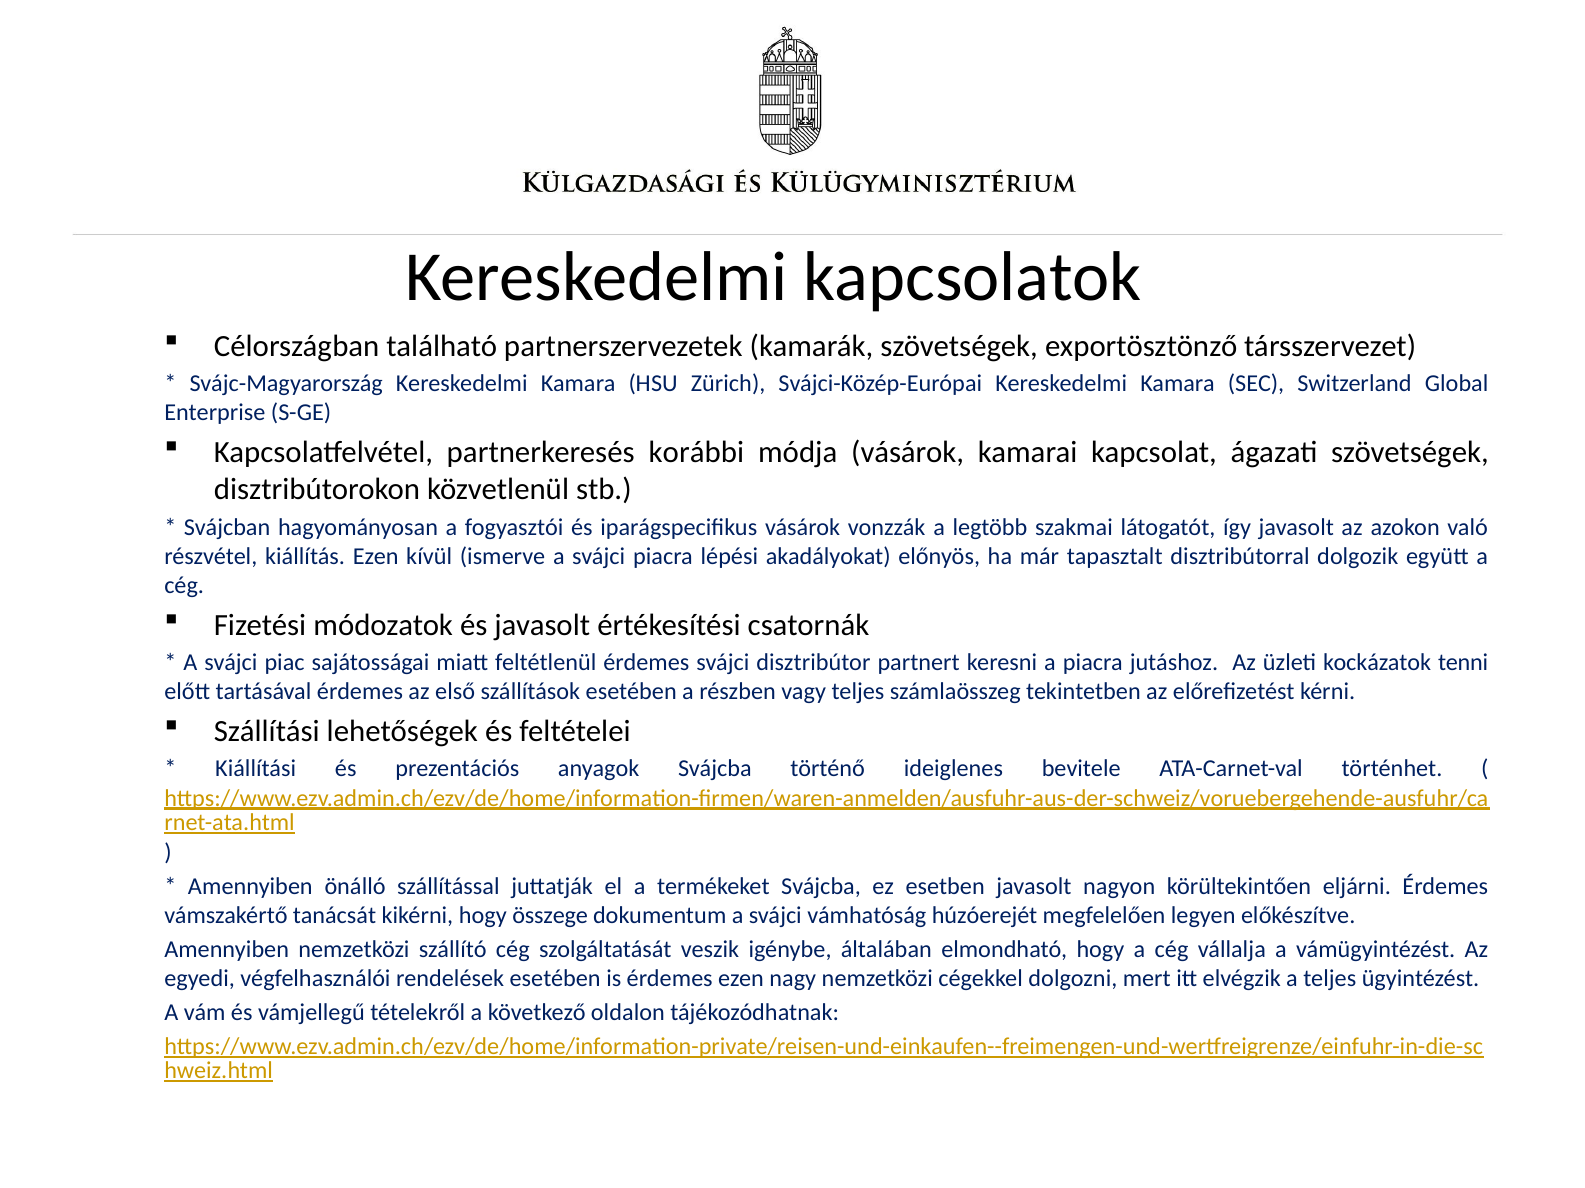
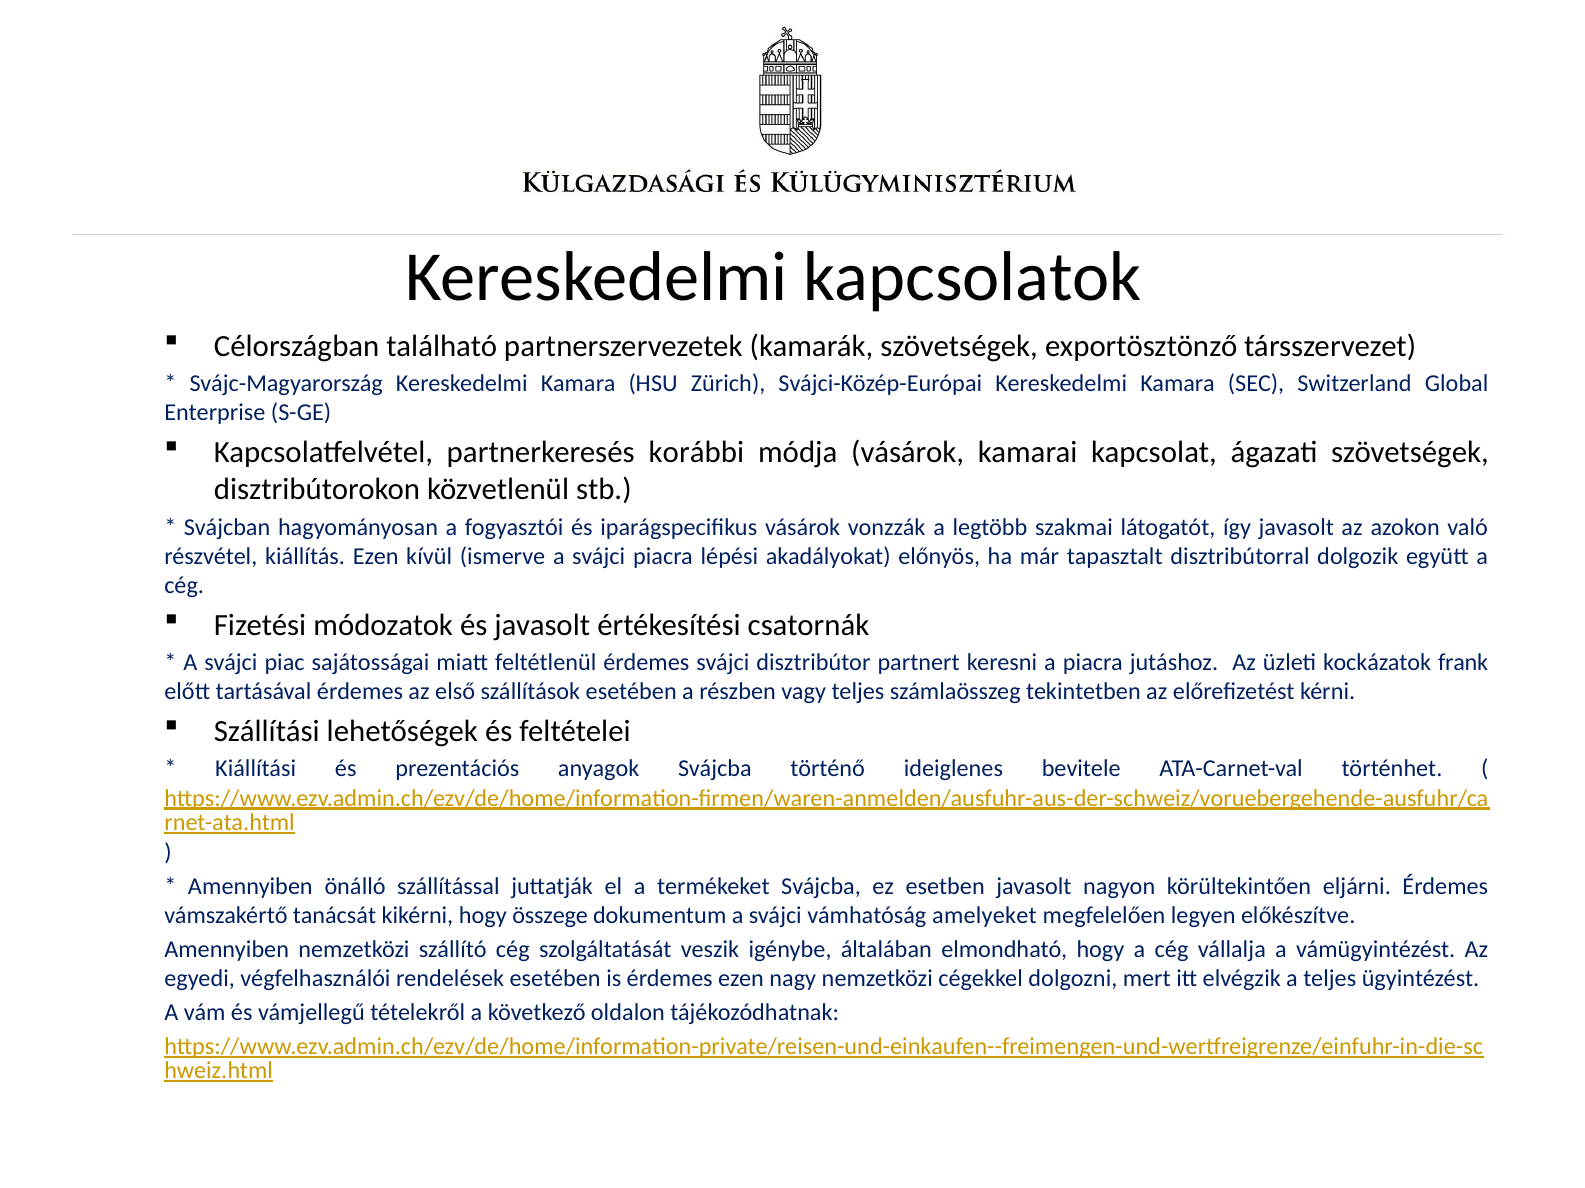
tenni: tenni -> frank
húzóerejét: húzóerejét -> amelyeket
